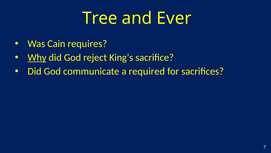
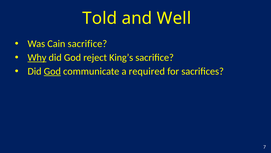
Tree: Tree -> Told
Ever: Ever -> Well
Cain requires: requires -> sacrifice
God at (52, 71) underline: none -> present
